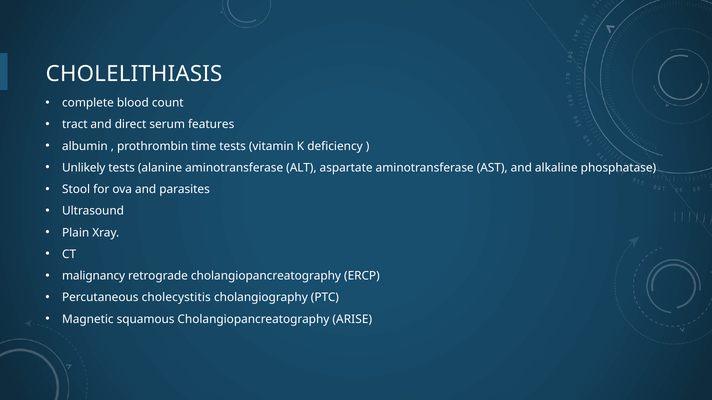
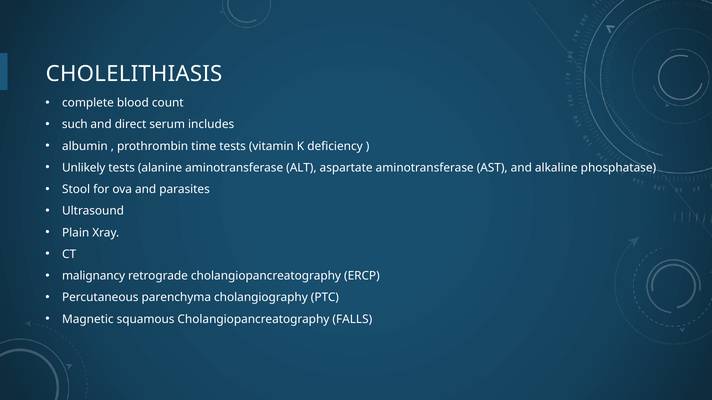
tract: tract -> such
features: features -> includes
cholecystitis: cholecystitis -> parenchyma
ARISE: ARISE -> FALLS
